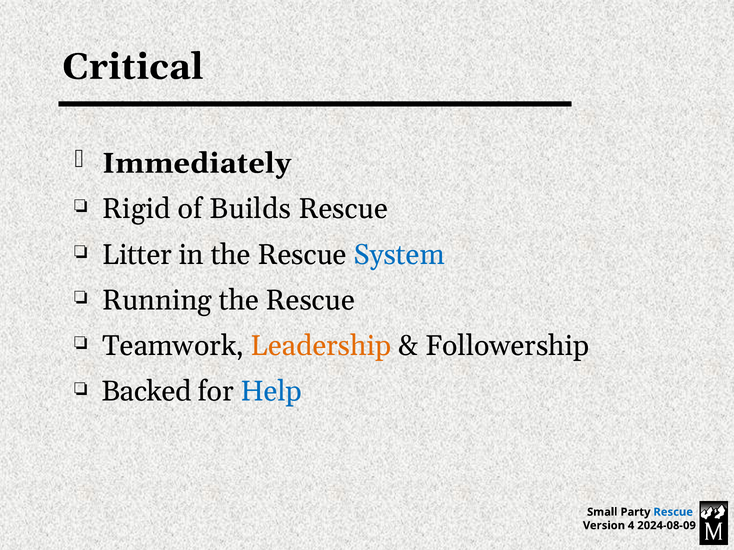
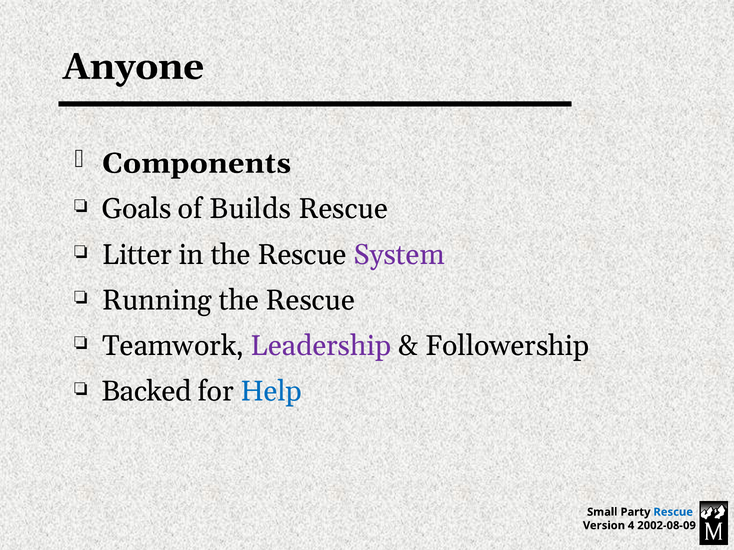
Critical: Critical -> Anyone
Immediately: Immediately -> Components
Rigid: Rigid -> Goals
System colour: blue -> purple
Leadership colour: orange -> purple
2024-08-09: 2024-08-09 -> 2002-08-09
